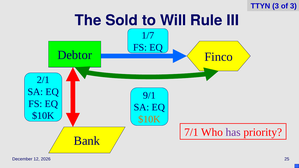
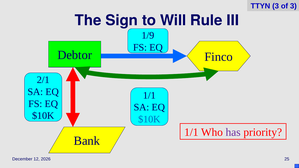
Sold: Sold -> Sign
1/7: 1/7 -> 1/9
9/1 at (149, 95): 9/1 -> 1/1
$10K at (149, 119) colour: orange -> blue
7/1 at (191, 132): 7/1 -> 1/1
